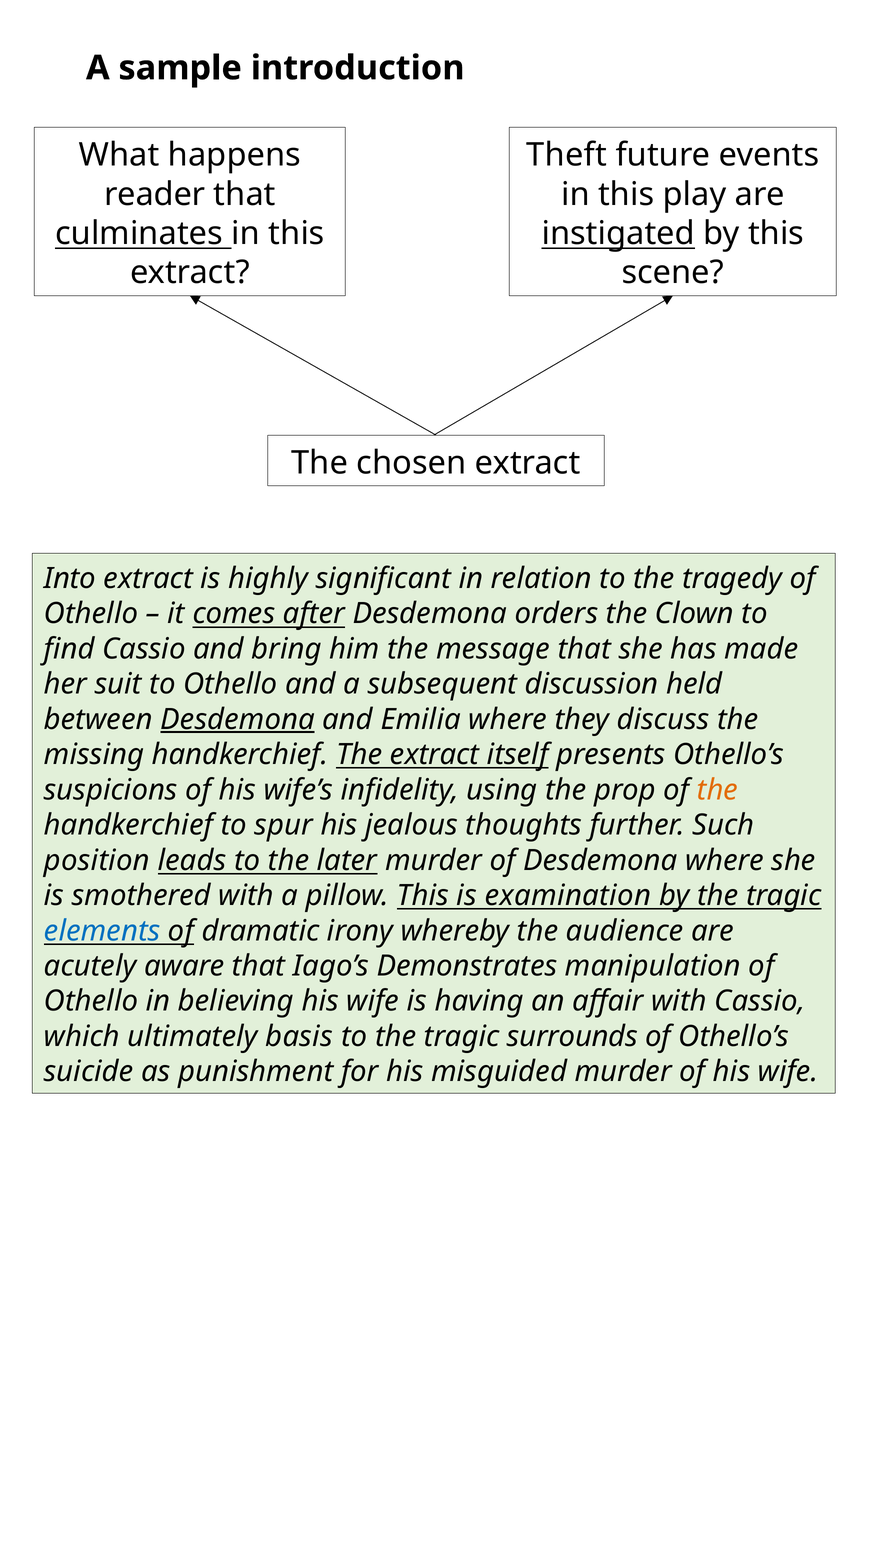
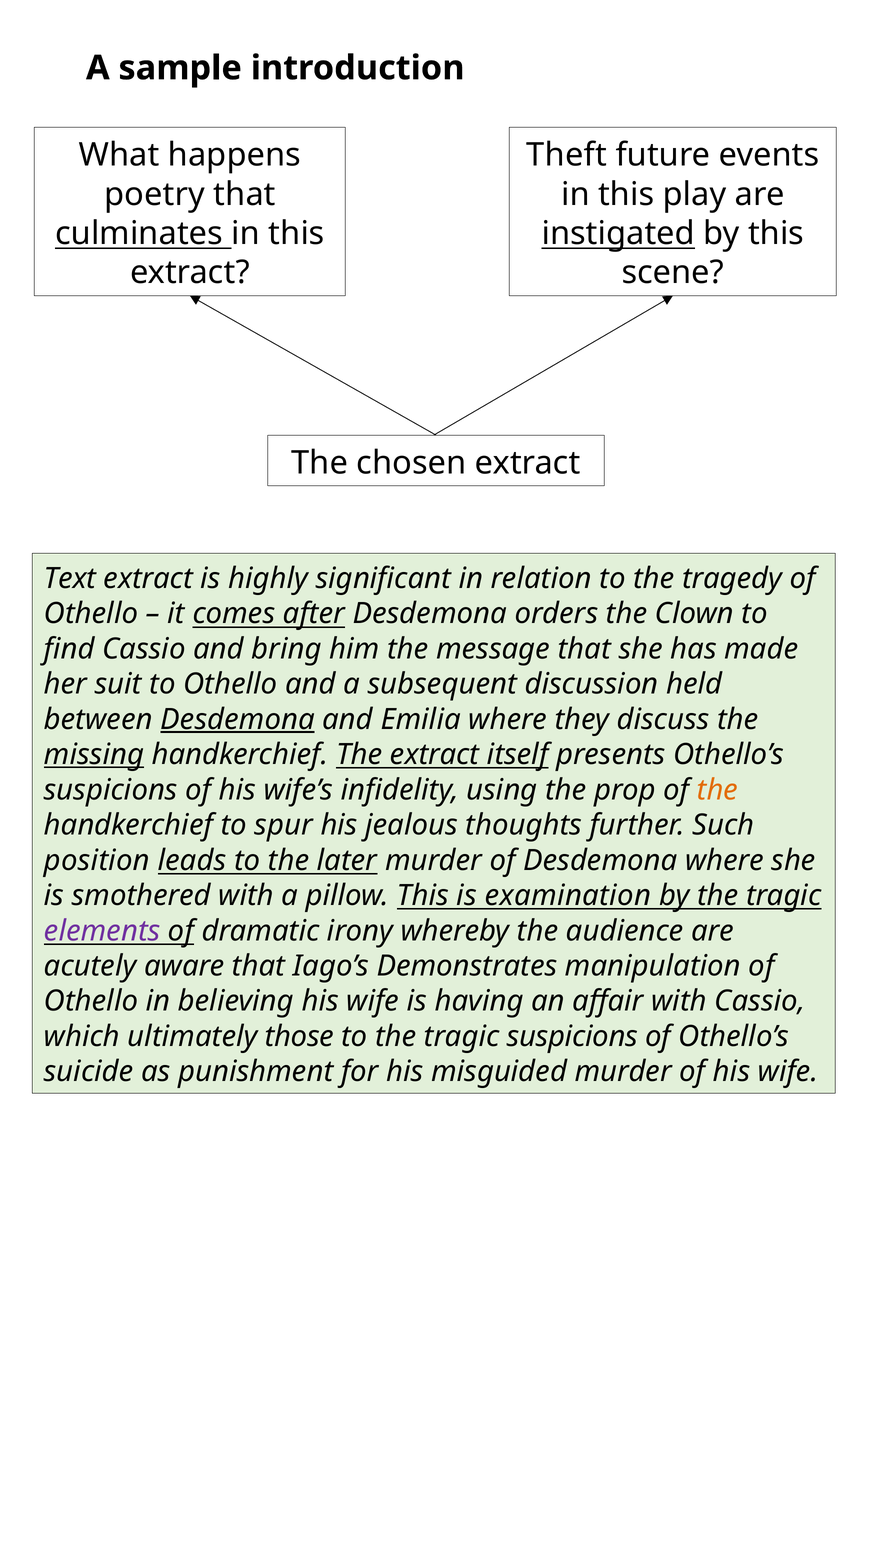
reader: reader -> poetry
Into: Into -> Text
missing underline: none -> present
elements colour: blue -> purple
basis: basis -> those
tragic surrounds: surrounds -> suspicions
